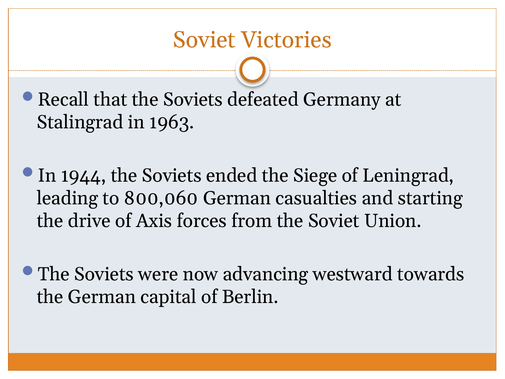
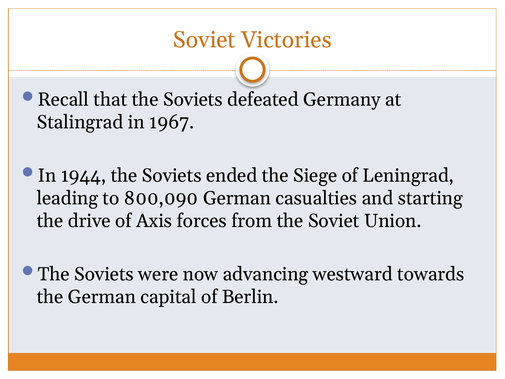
1963: 1963 -> 1967
800,060: 800,060 -> 800,090
